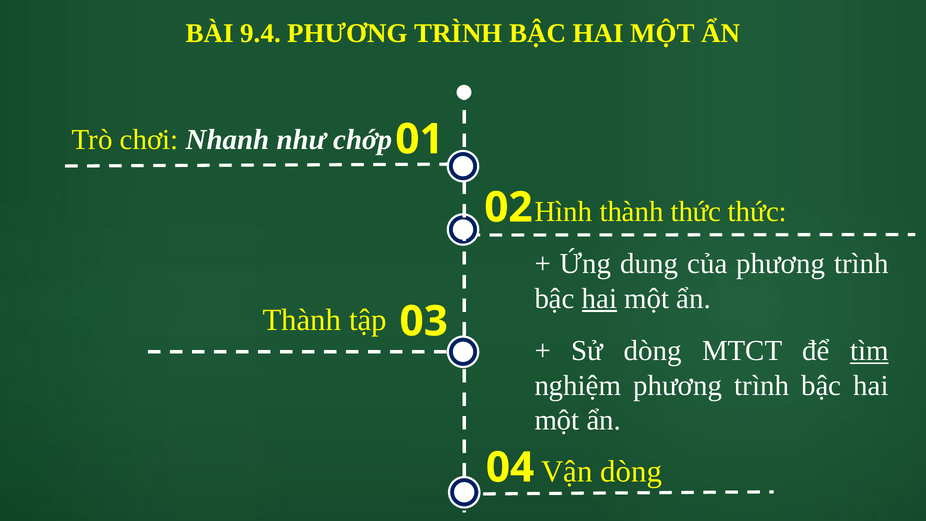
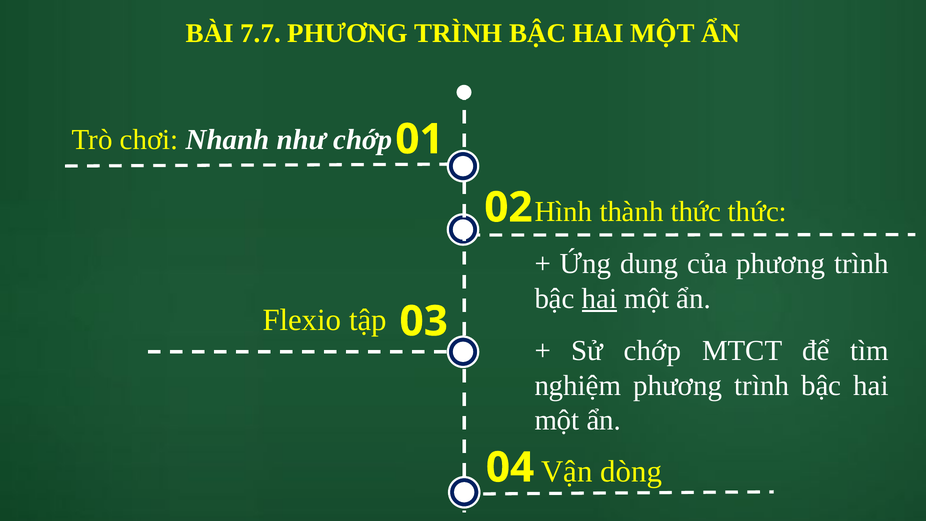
9.4: 9.4 -> 7.7
Thành at (302, 320): Thành -> Flexio
Sử dòng: dòng -> chớp
tìm underline: present -> none
